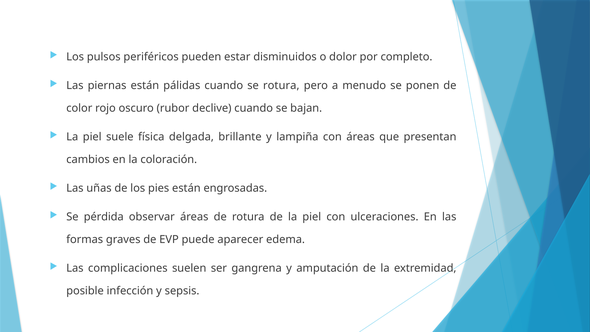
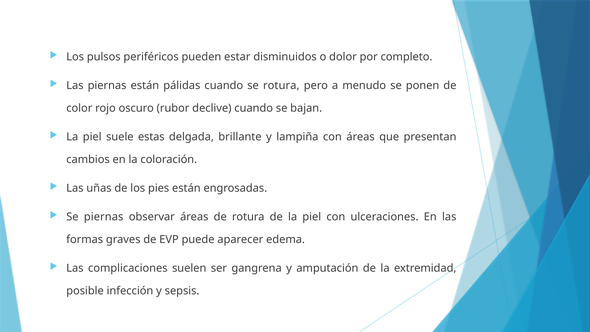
física: física -> estas
Se pérdida: pérdida -> piernas
